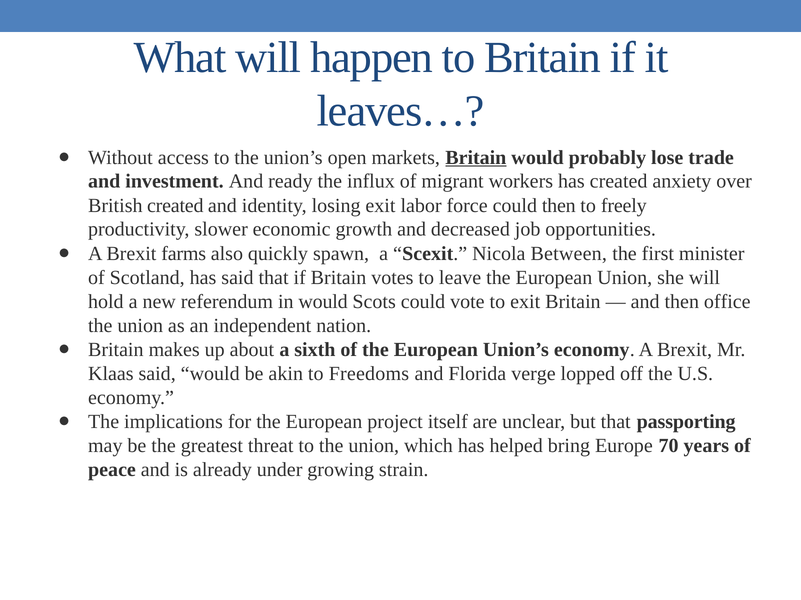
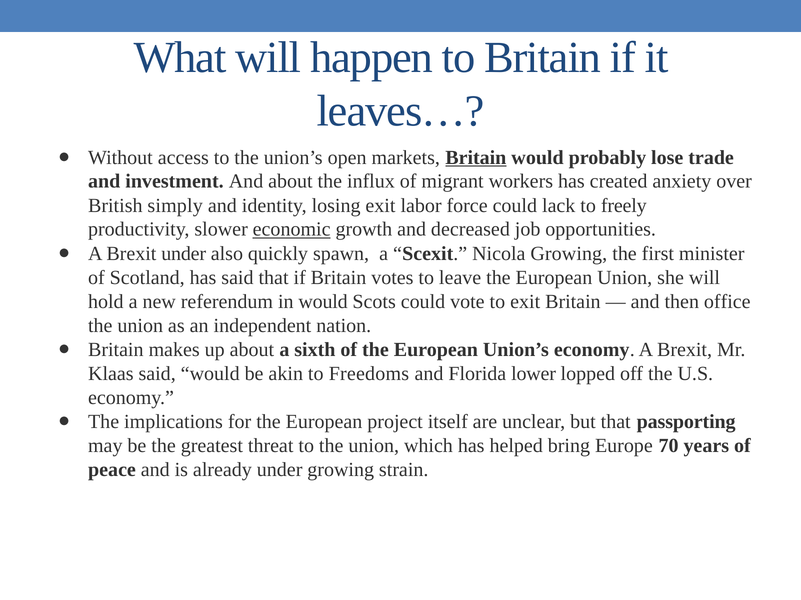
And ready: ready -> about
British created: created -> simply
could then: then -> lack
economic underline: none -> present
Brexit farms: farms -> under
Nicola Between: Between -> Growing
verge: verge -> lower
